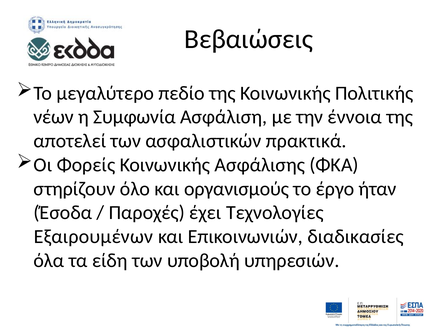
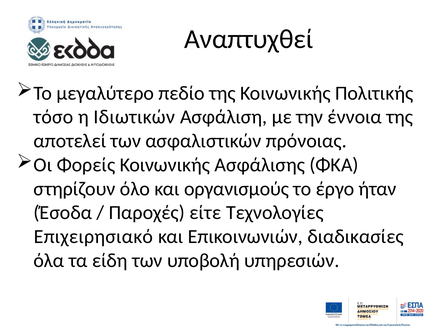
Βεβαιώσεις: Βεβαιώσεις -> Αναπτυχθεί
νέων: νέων -> τόσο
Συμφωνία: Συμφωνία -> Ιδιωτικών
πρακτικά: πρακτικά -> πρόνοιας
έχει: έχει -> είτε
Εξαιρουμένων: Εξαιρουμένων -> Επιχειρησιακό
